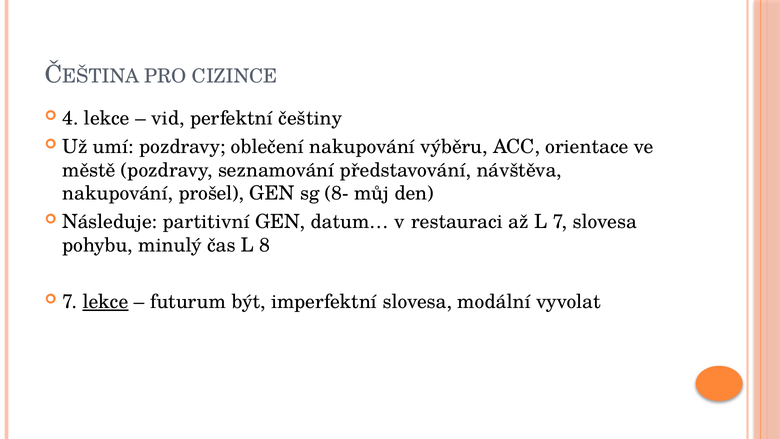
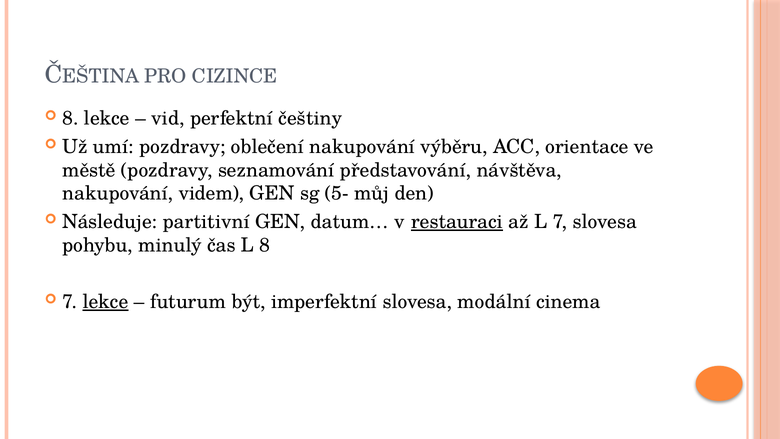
4 at (70, 118): 4 -> 8
prošel: prošel -> videm
8-: 8- -> 5-
restauraci underline: none -> present
vyvolat: vyvolat -> cinema
